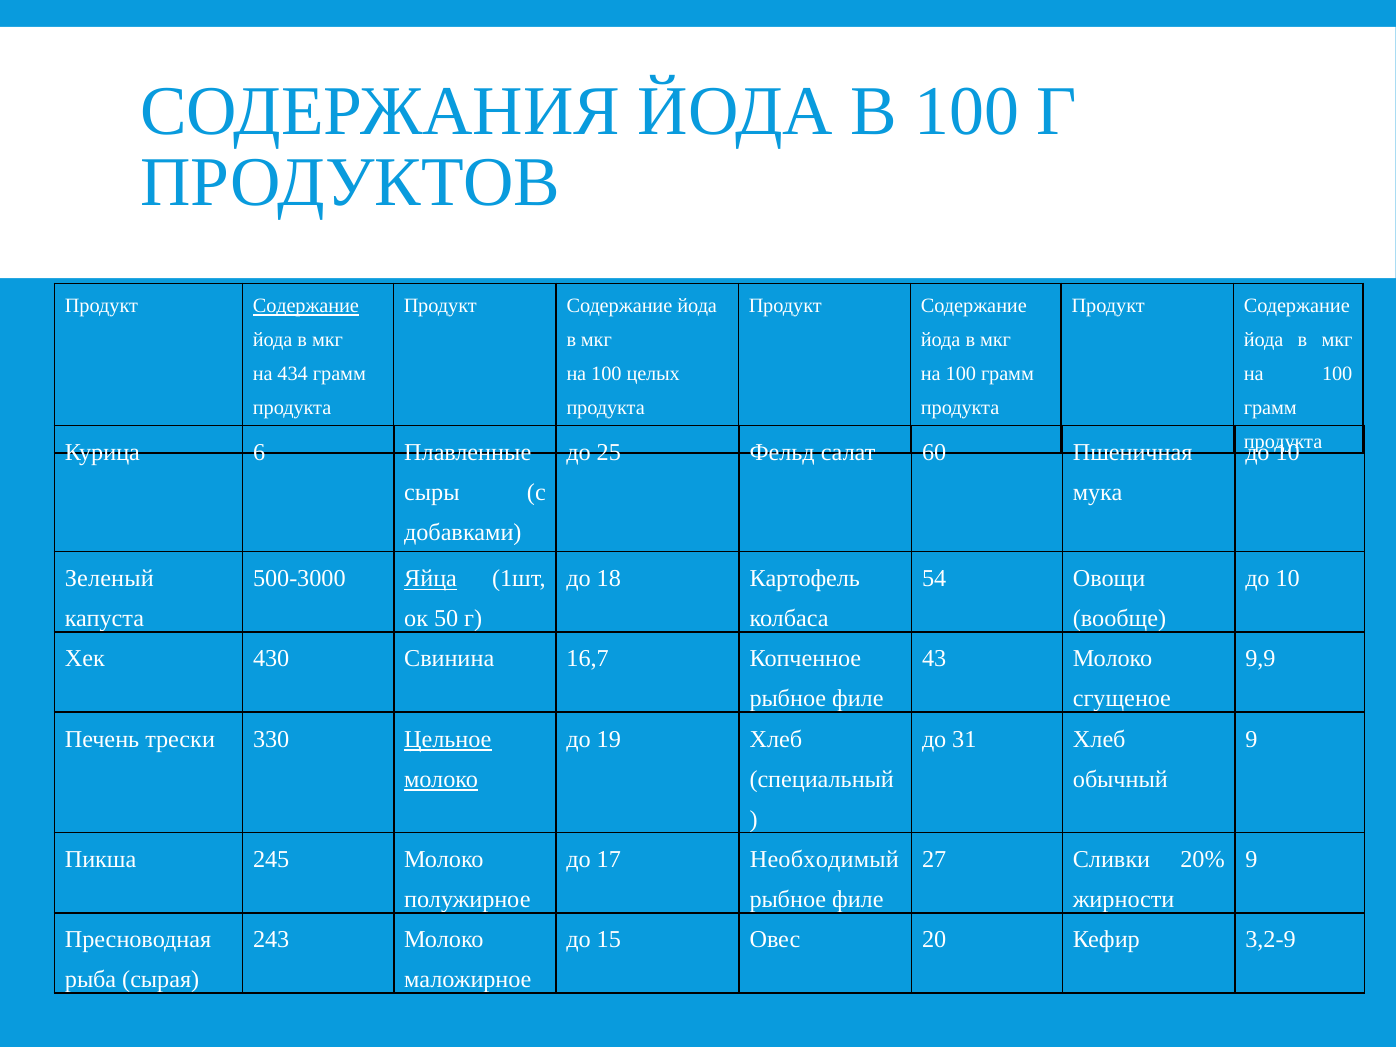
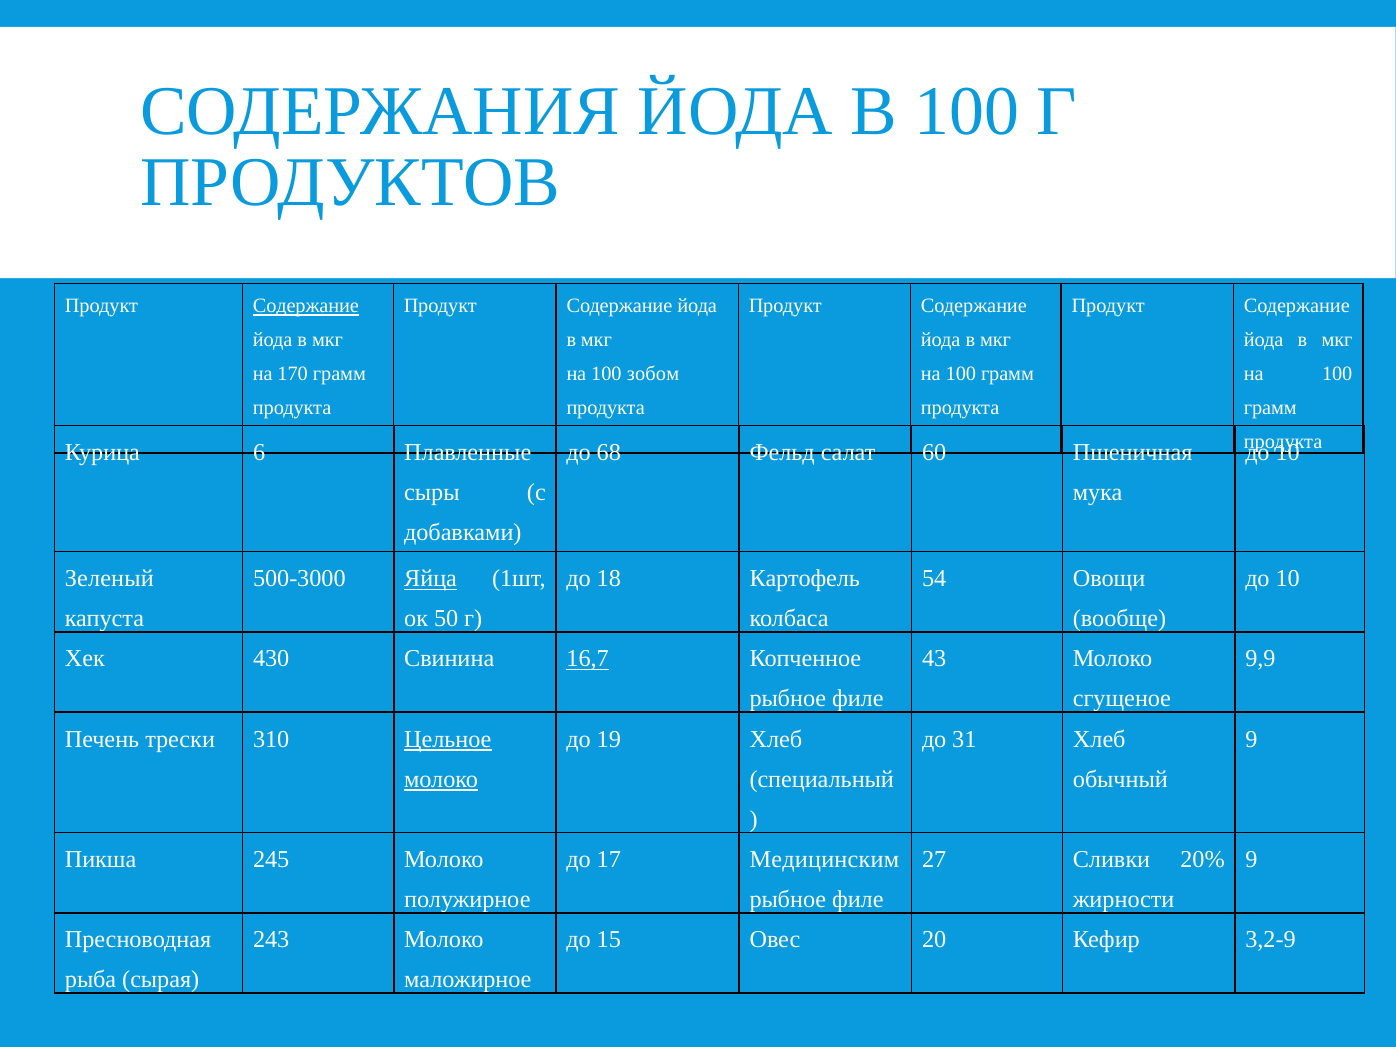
434: 434 -> 170
целых: целых -> зобом
25: 25 -> 68
16,7 underline: none -> present
330: 330 -> 310
Необходимый: Необходимый -> Медицинским
